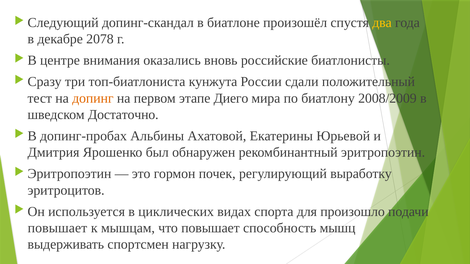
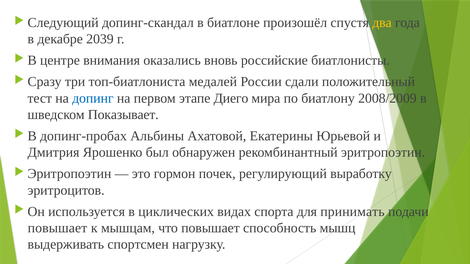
2078: 2078 -> 2039
кунжута: кунжута -> медалей
допинг colour: orange -> blue
Достаточно: Достаточно -> Показывает
произошло: произошло -> принимать
